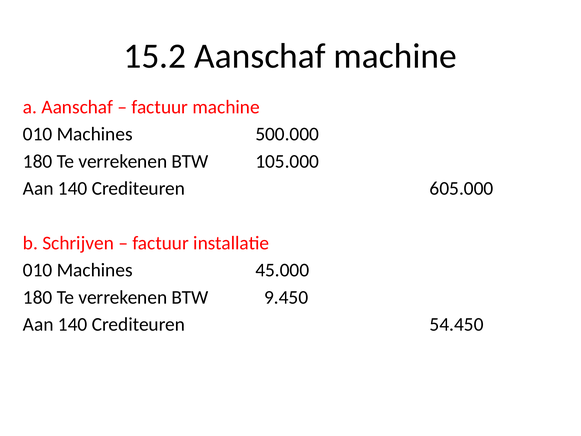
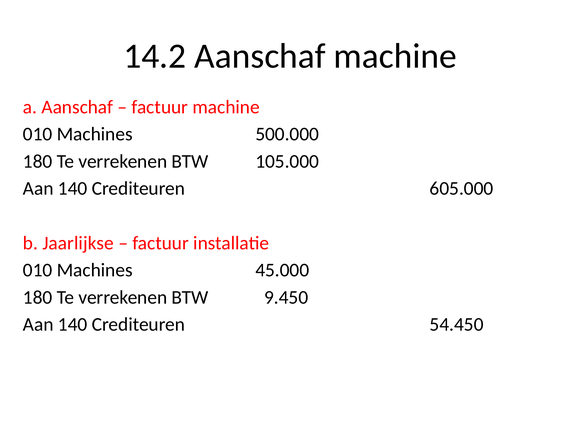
15.2: 15.2 -> 14.2
Schrijven: Schrijven -> Jaarlijkse
